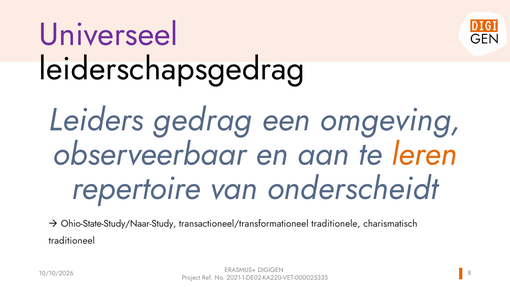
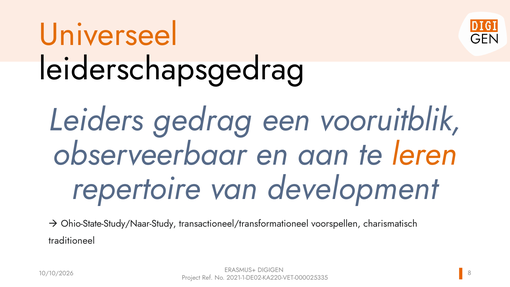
Universeel colour: purple -> orange
omgeving: omgeving -> vooruitblik
onderscheidt: onderscheidt -> development
traditionele: traditionele -> voorspellen
